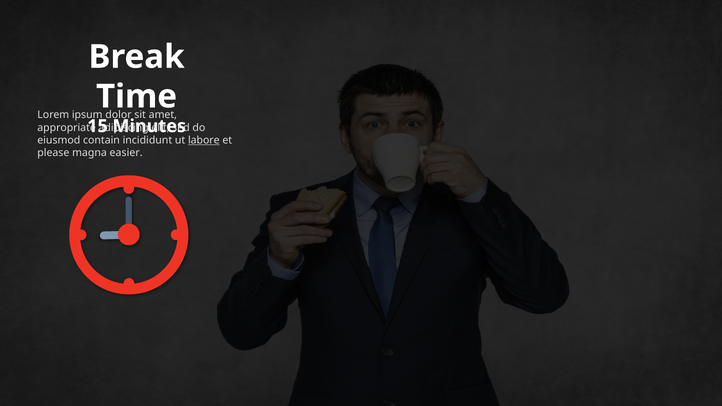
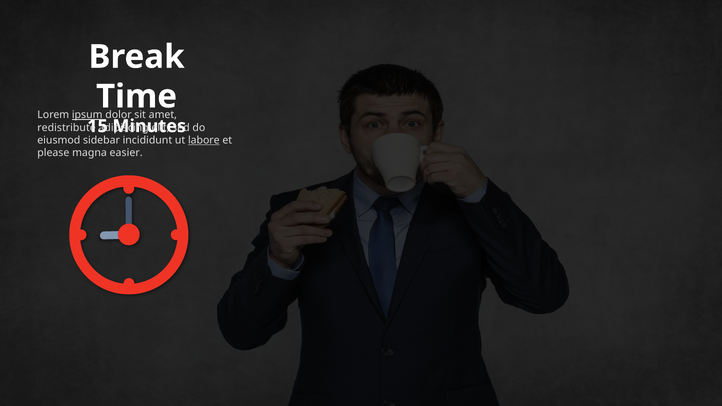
ipsum underline: none -> present
appropriate: appropriate -> redistribute
contain: contain -> sidebar
